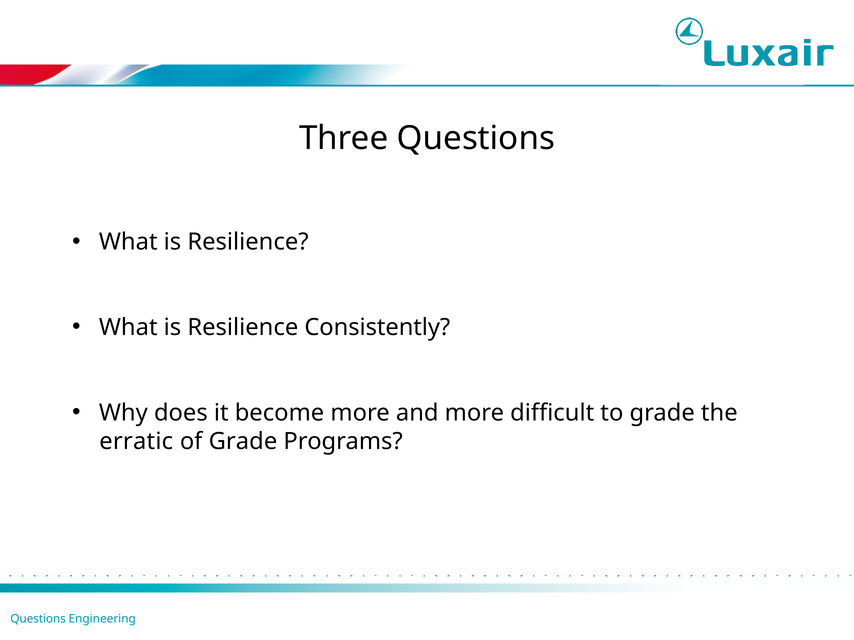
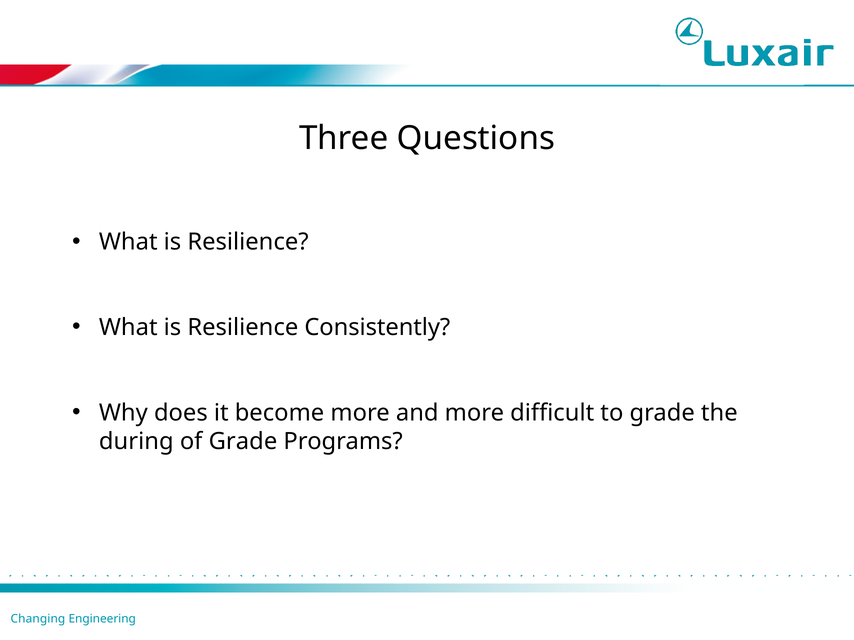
erratic: erratic -> during
Questions at (38, 619): Questions -> Changing
